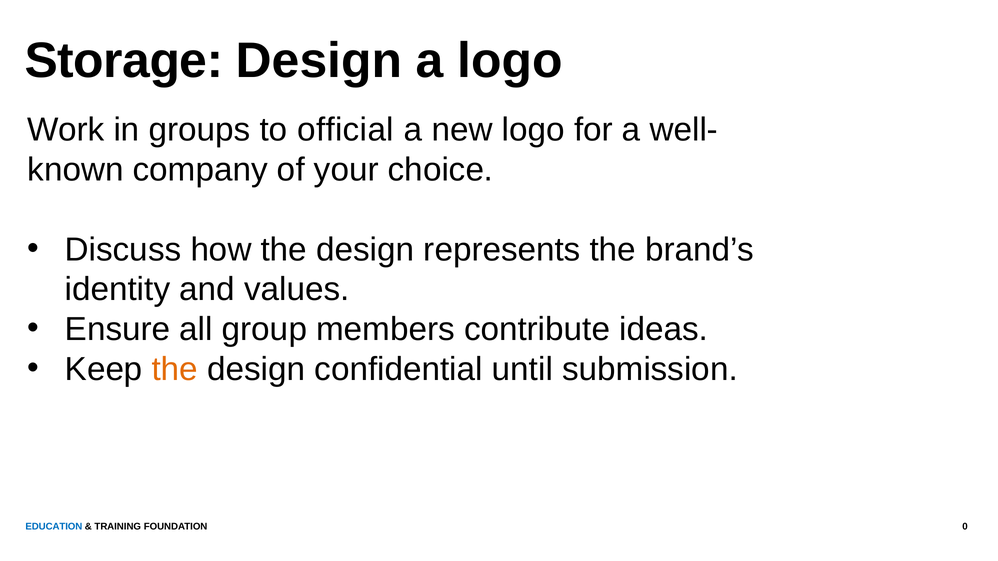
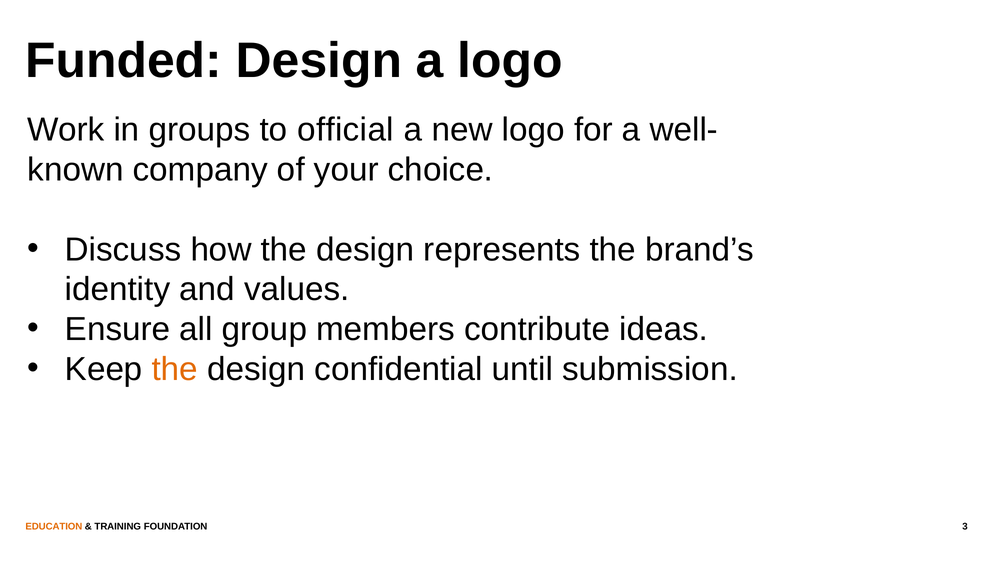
Storage: Storage -> Funded
EDUCATION colour: blue -> orange
0: 0 -> 3
